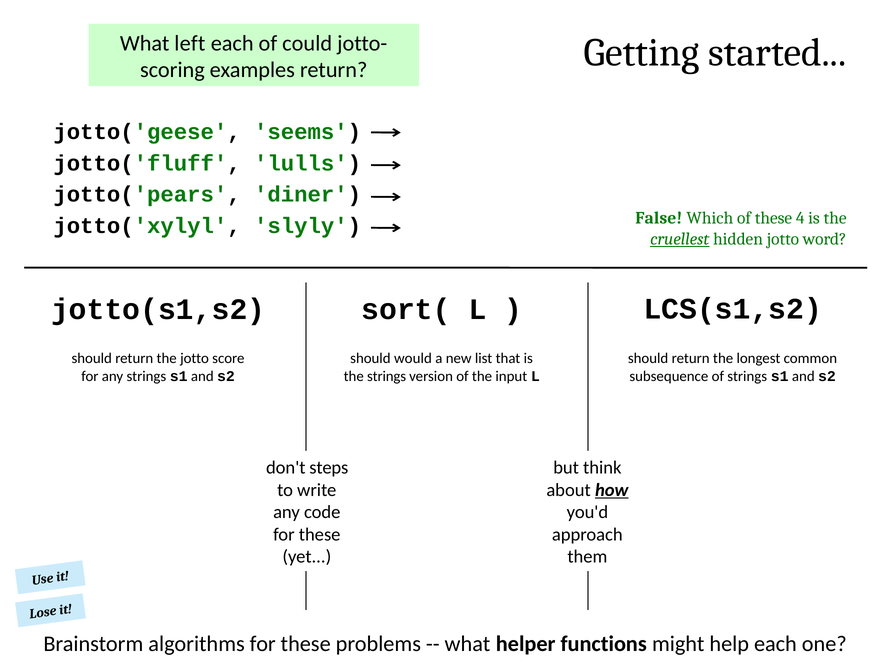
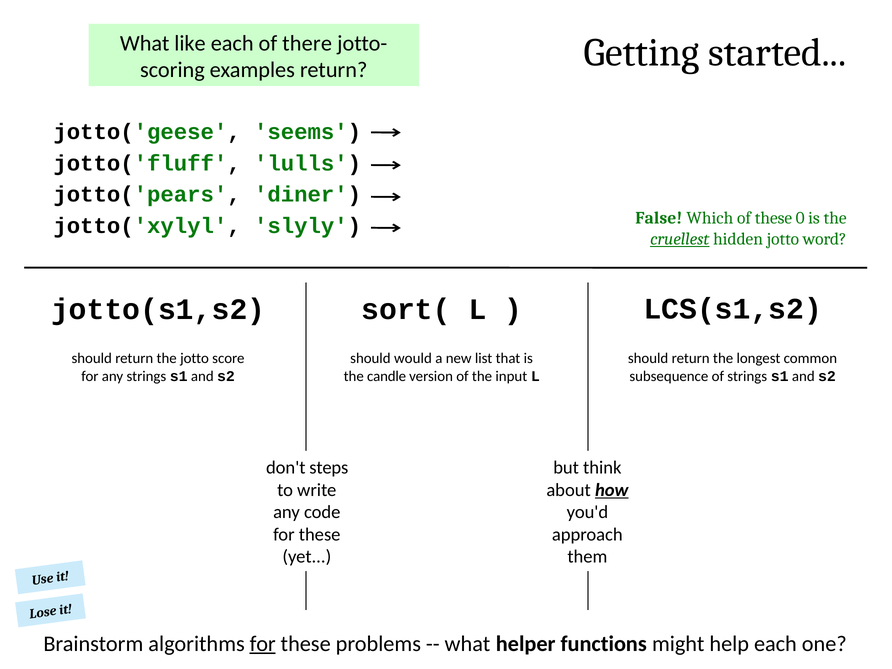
left: left -> like
could: could -> there
4: 4 -> 0
the strings: strings -> candle
for at (263, 644) underline: none -> present
